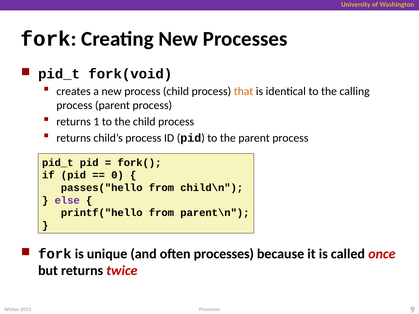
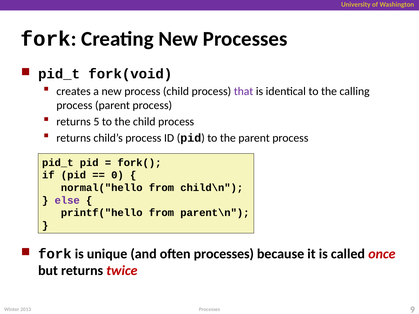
that colour: orange -> purple
1: 1 -> 5
passes("hello: passes("hello -> normal("hello
